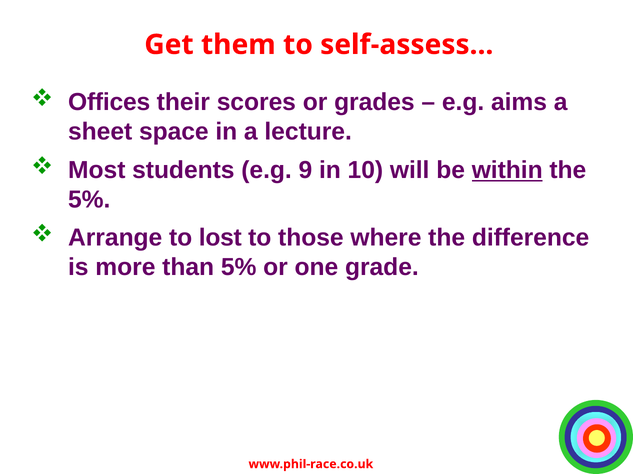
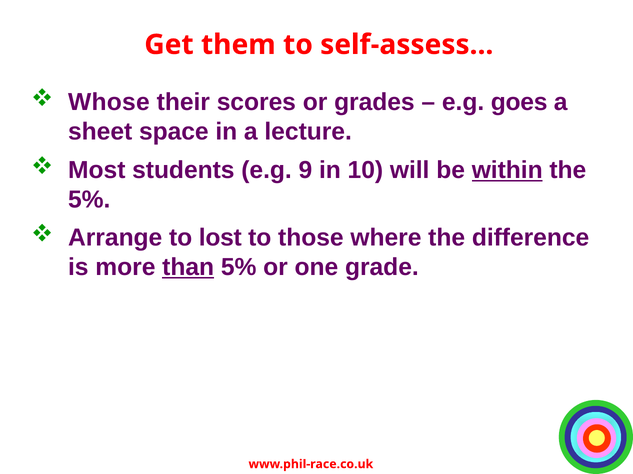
Offices: Offices -> Whose
aims: aims -> goes
than underline: none -> present
